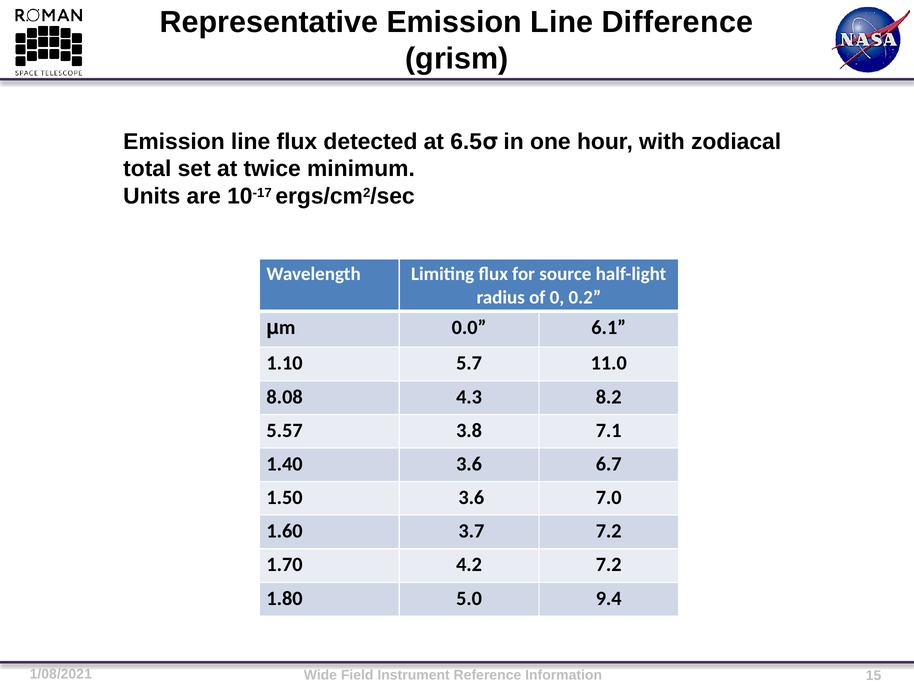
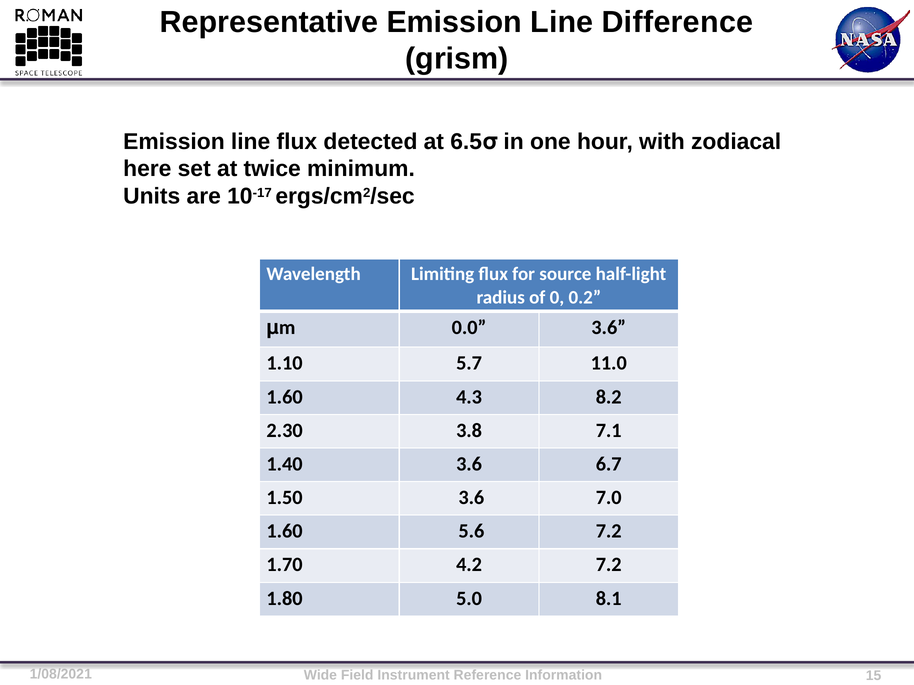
total: total -> here
0.0 6.1: 6.1 -> 3.6
8.08 at (285, 397): 8.08 -> 1.60
5.57: 5.57 -> 2.30
3.7: 3.7 -> 5.6
9.4: 9.4 -> 8.1
